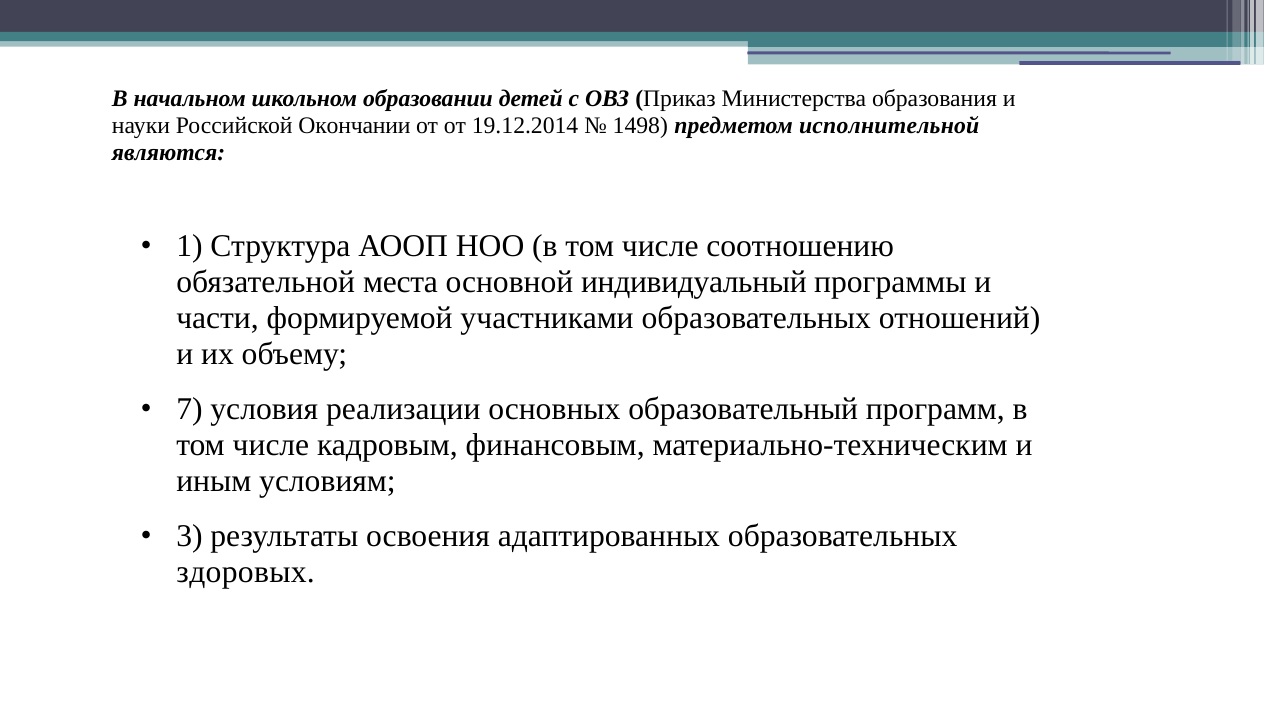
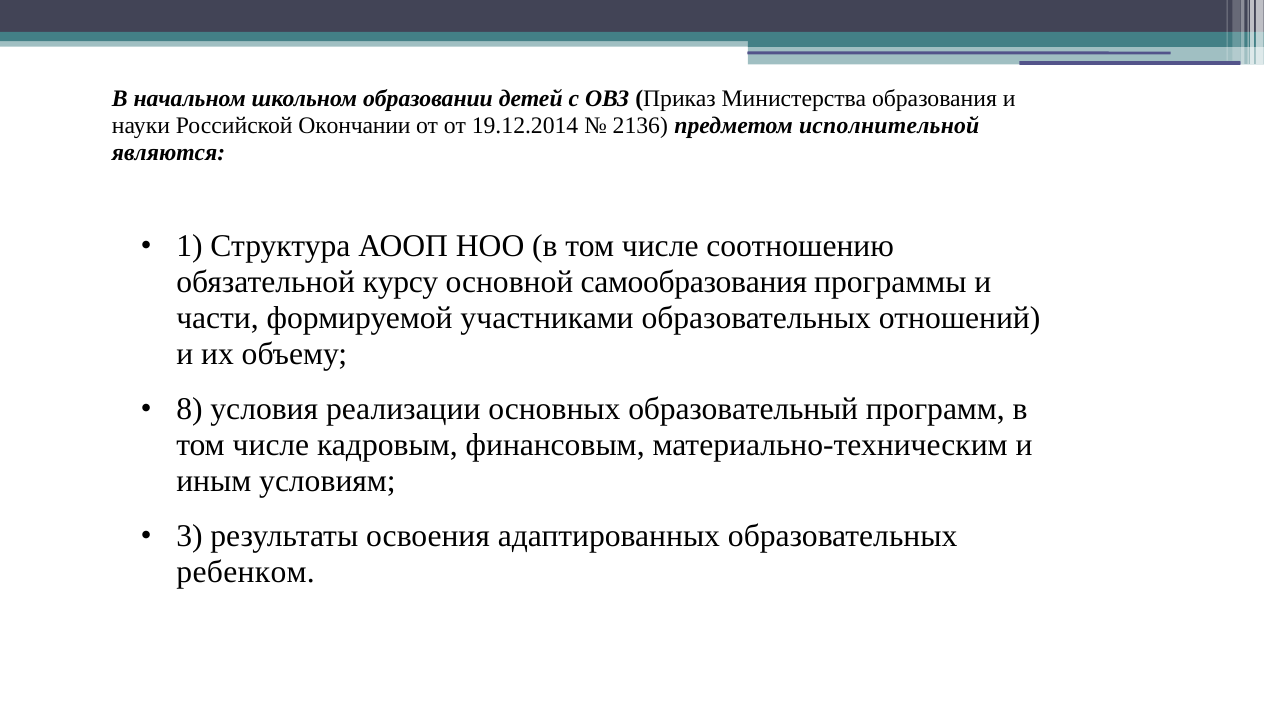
1498: 1498 -> 2136
места: места -> курсу
индивидуальный: индивидуальный -> самообразования
7: 7 -> 8
здоровых: здоровых -> ребенком
